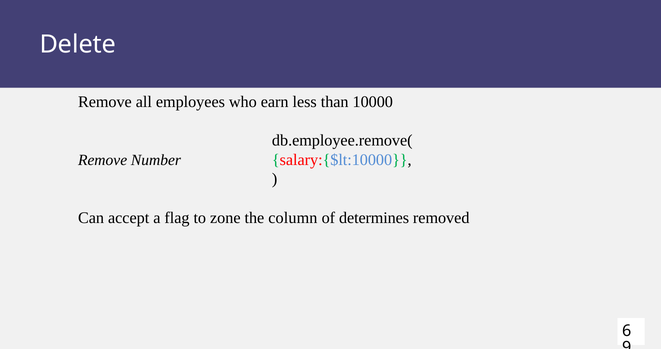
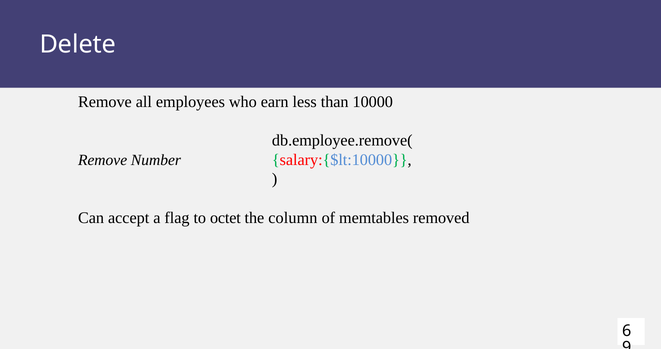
zone: zone -> octet
determines: determines -> memtables
